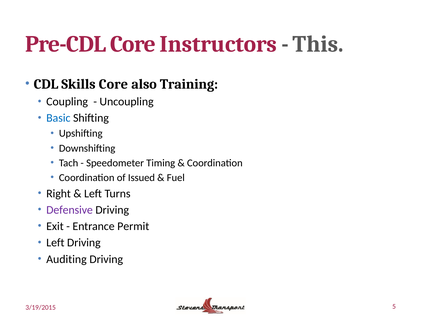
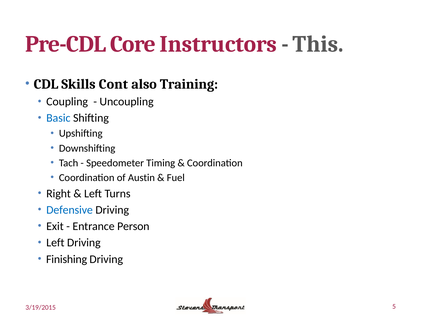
Skills Core: Core -> Cont
Issued: Issued -> Austin
Defensive colour: purple -> blue
Permit: Permit -> Person
Auditing: Auditing -> Finishing
